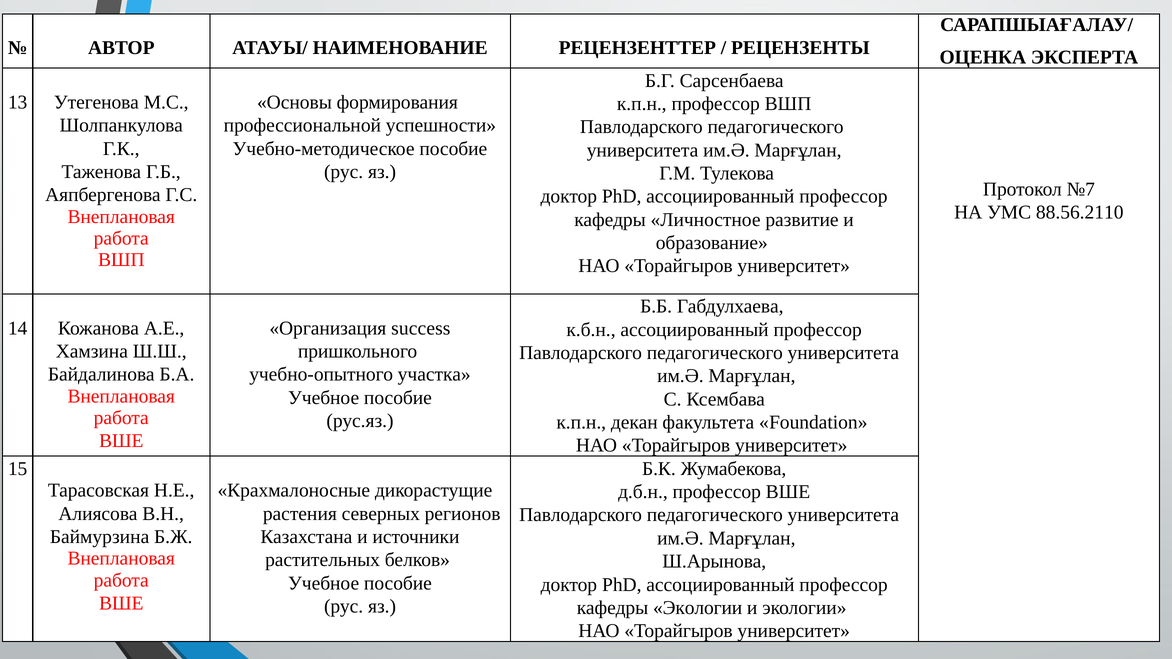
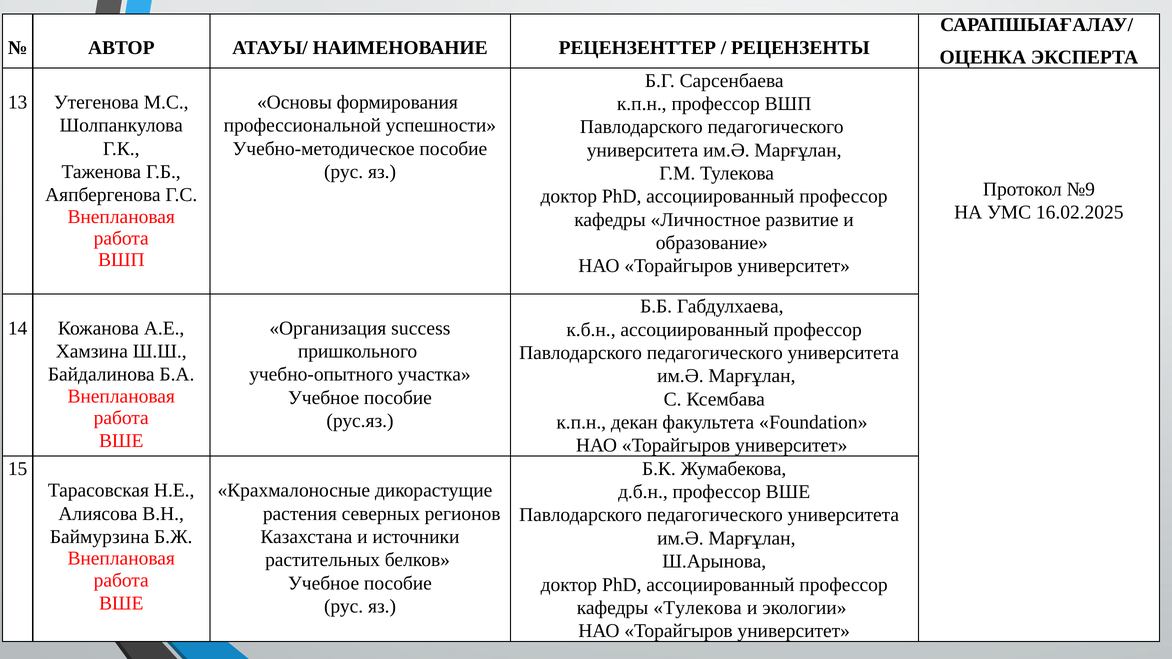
№7: №7 -> №9
88.56.2110: 88.56.2110 -> 16.02.2025
кафедры Экологии: Экологии -> Тулекова
